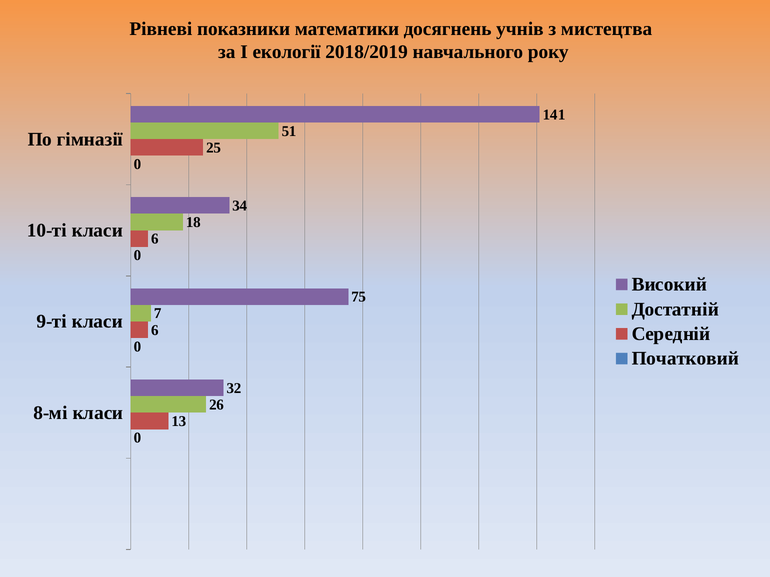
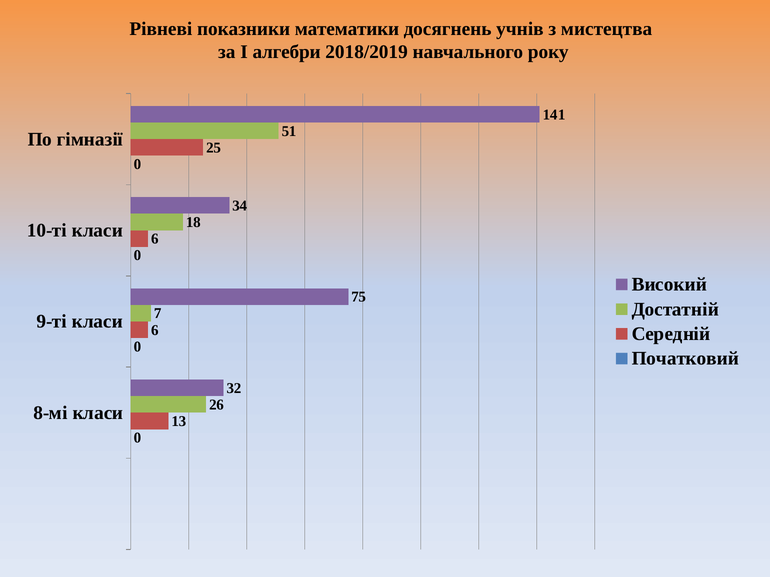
екології: екології -> алгебри
